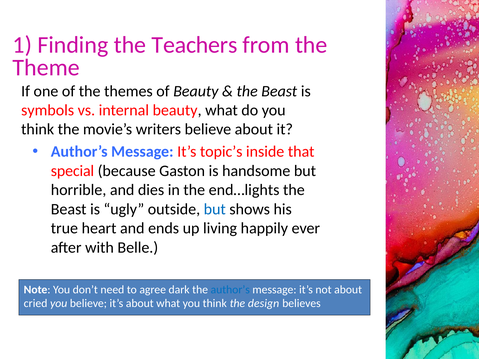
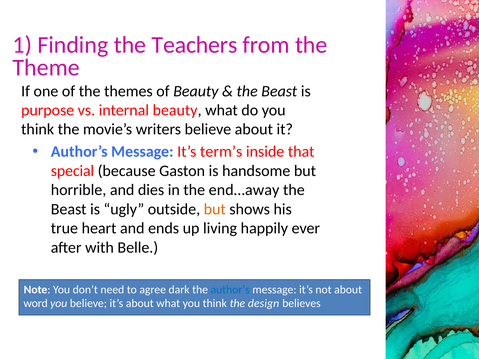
symbols: symbols -> purpose
topic’s: topic’s -> term’s
end…lights: end…lights -> end…away
but at (215, 209) colour: blue -> orange
cried: cried -> word
